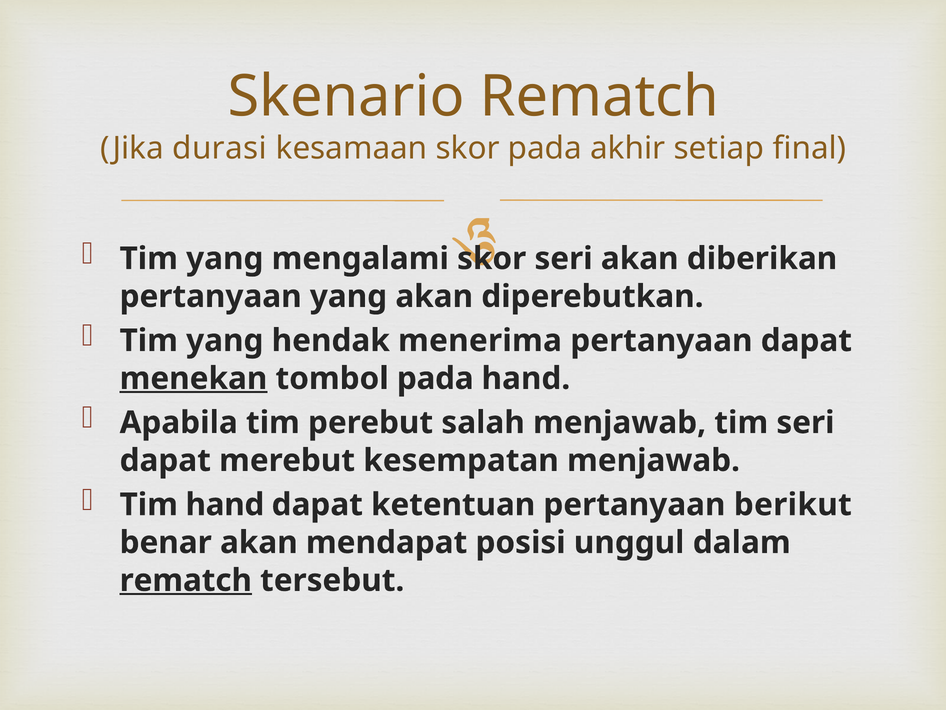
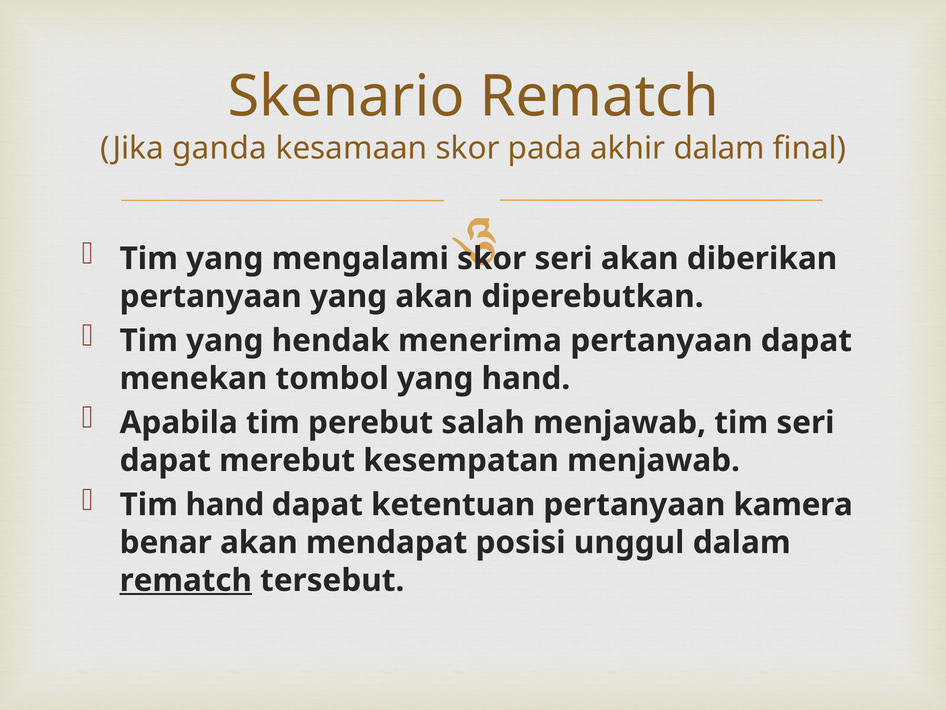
durasi: durasi -> ganda
akhir setiap: setiap -> dalam
menekan underline: present -> none
tombol pada: pada -> yang
berikut: berikut -> kamera
